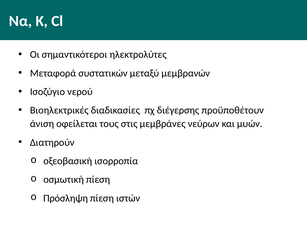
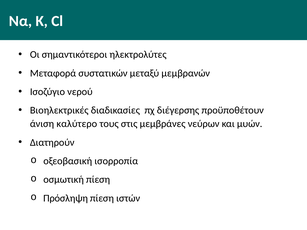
οφείλεται: οφείλεται -> καλύτερο
